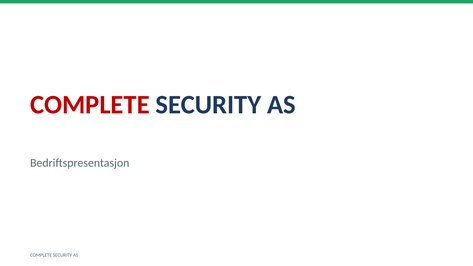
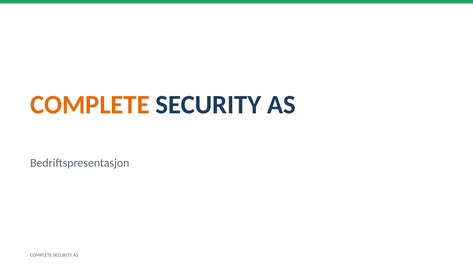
COMPLETE at (90, 105) colour: red -> orange
